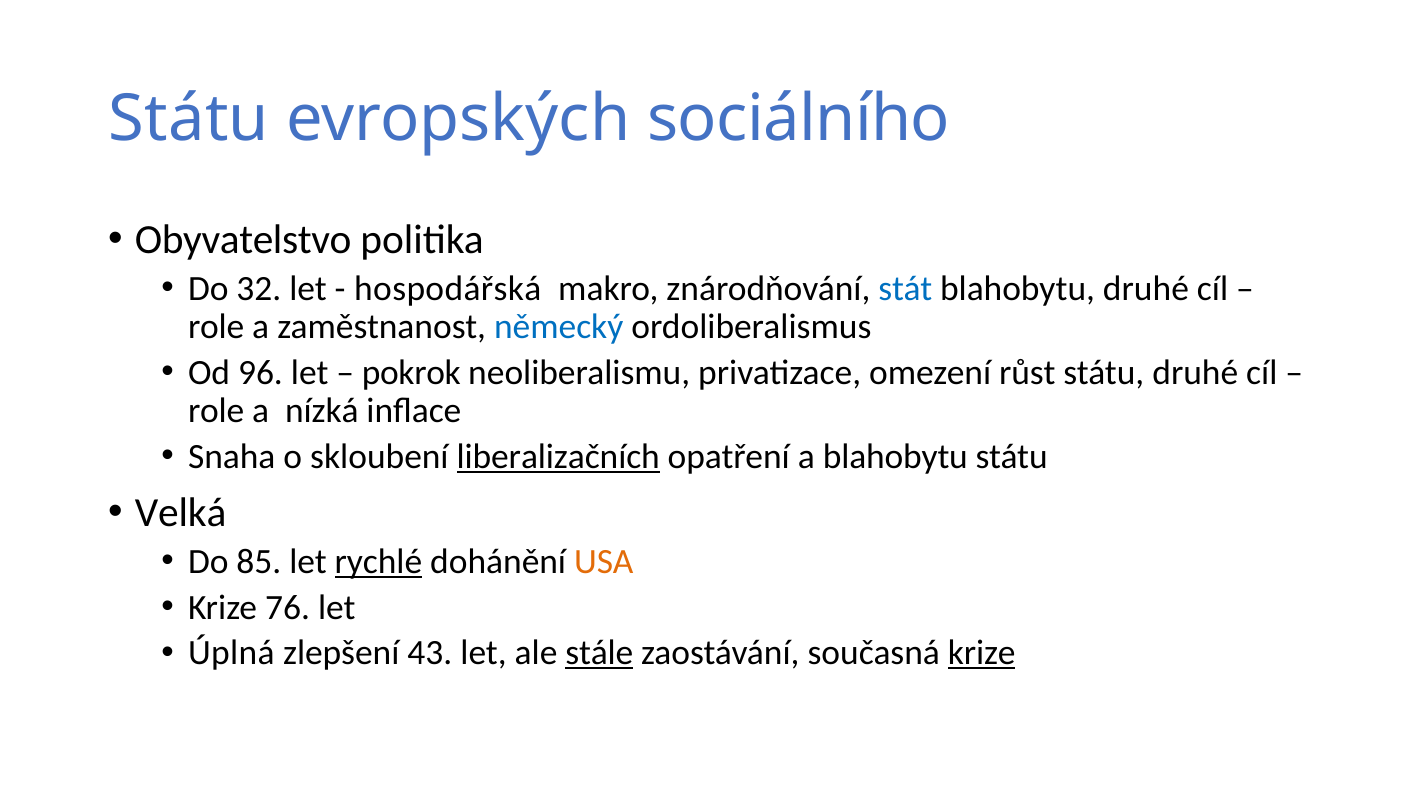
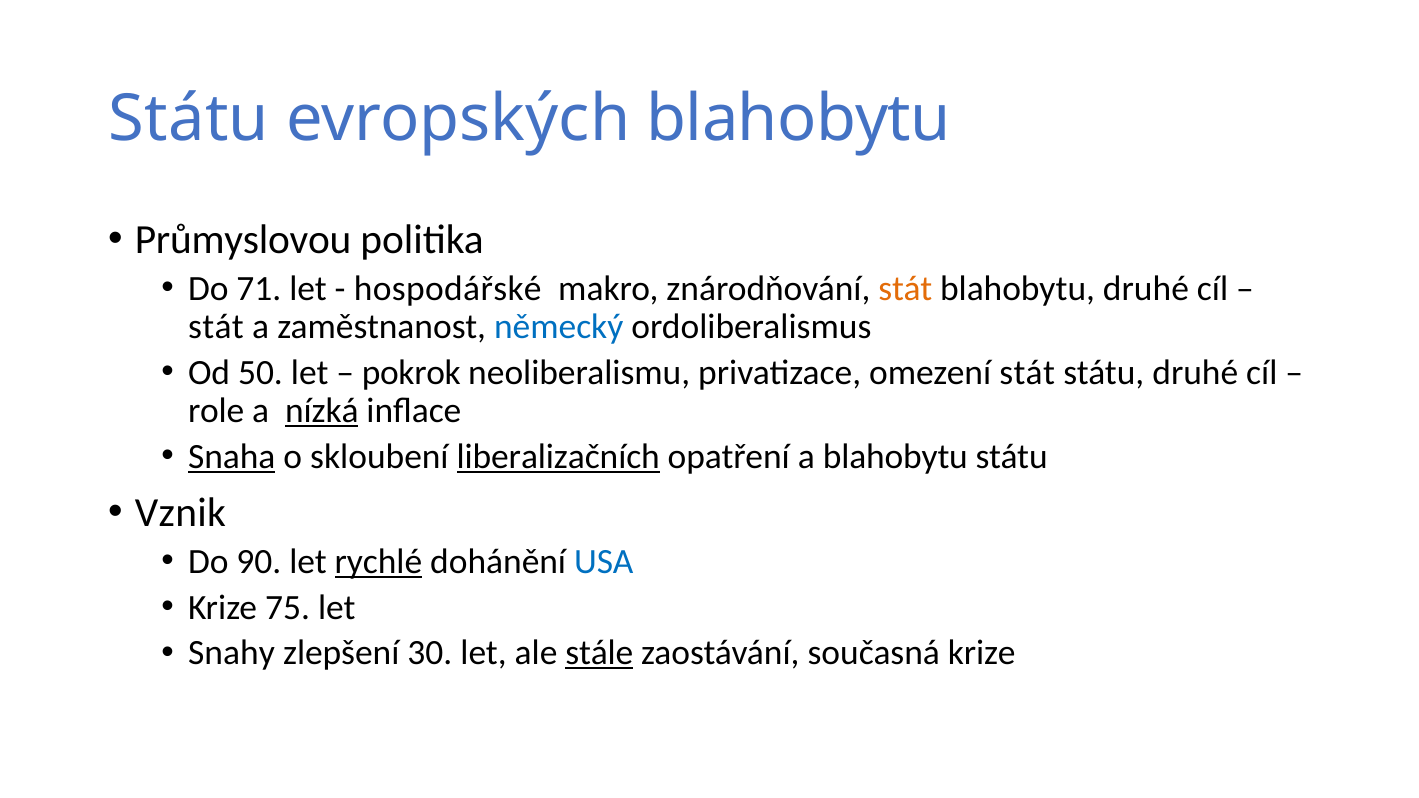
evropských sociálního: sociálního -> blahobytu
Obyvatelstvo: Obyvatelstvo -> Průmyslovou
32: 32 -> 71
hospodářská: hospodářská -> hospodářské
stát at (905, 289) colour: blue -> orange
role at (216, 327): role -> stát
96: 96 -> 50
omezení růst: růst -> stát
nízká underline: none -> present
Snaha underline: none -> present
Velká: Velká -> Vznik
85: 85 -> 90
USA colour: orange -> blue
76: 76 -> 75
Úplná: Úplná -> Snahy
43: 43 -> 30
krize at (982, 653) underline: present -> none
